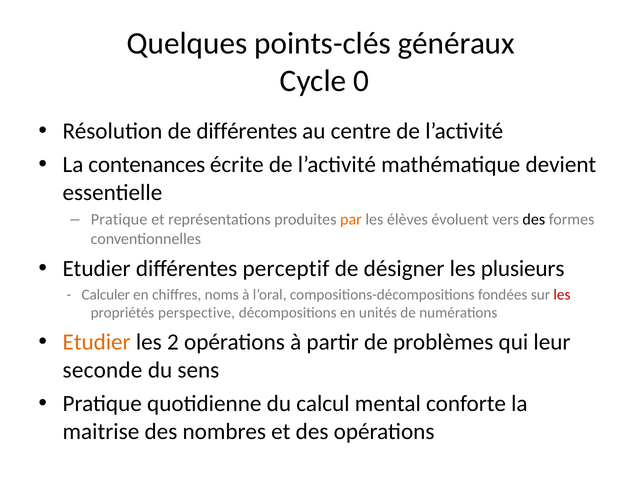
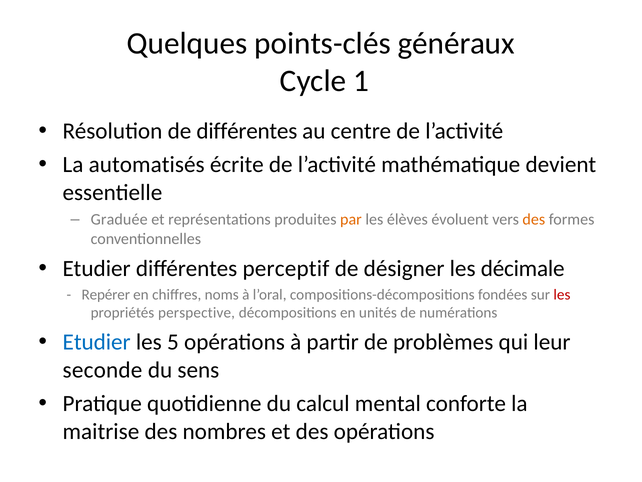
0: 0 -> 1
contenances: contenances -> automatisés
Pratique at (119, 219): Pratique -> Graduée
des at (534, 219) colour: black -> orange
plusieurs: plusieurs -> décimale
Calculer: Calculer -> Repérer
Etudier at (97, 342) colour: orange -> blue
2: 2 -> 5
